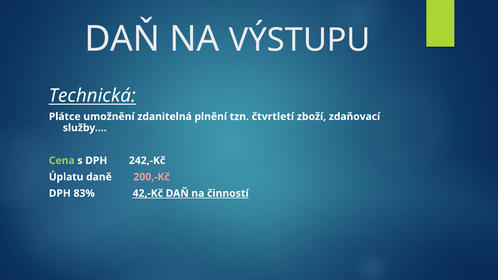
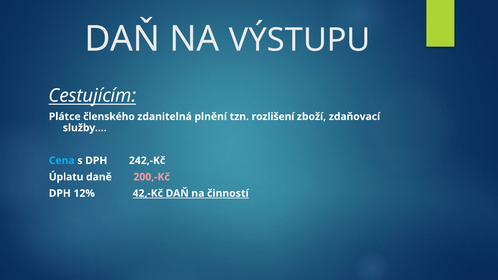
Technická: Technická -> Cestujícím
umožnění: umožnění -> členského
čtvrtletí: čtvrtletí -> rozlišení
Cena colour: light green -> light blue
83%: 83% -> 12%
